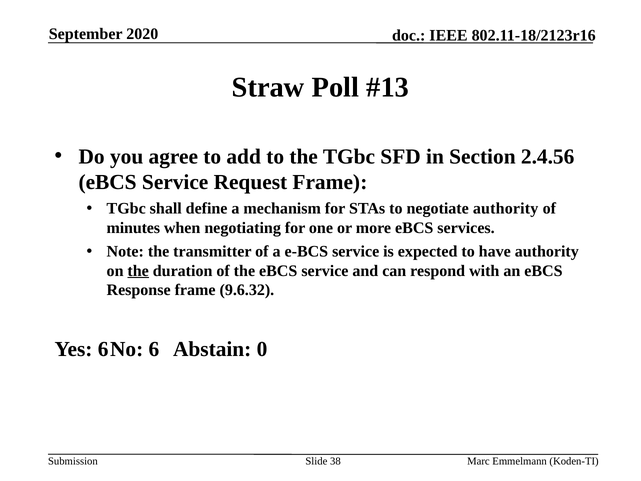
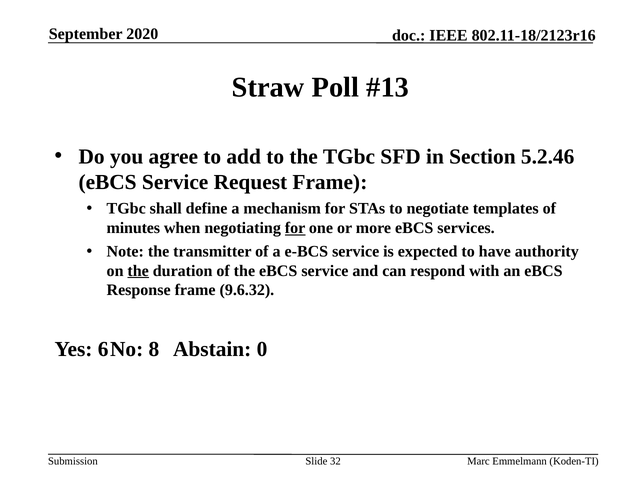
2.4.56: 2.4.56 -> 5.2.46
negotiate authority: authority -> templates
for at (295, 228) underline: none -> present
6: 6 -> 8
38: 38 -> 32
